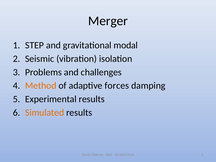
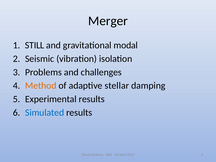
STEP: STEP -> STILL
forces: forces -> stellar
Simulated colour: orange -> blue
